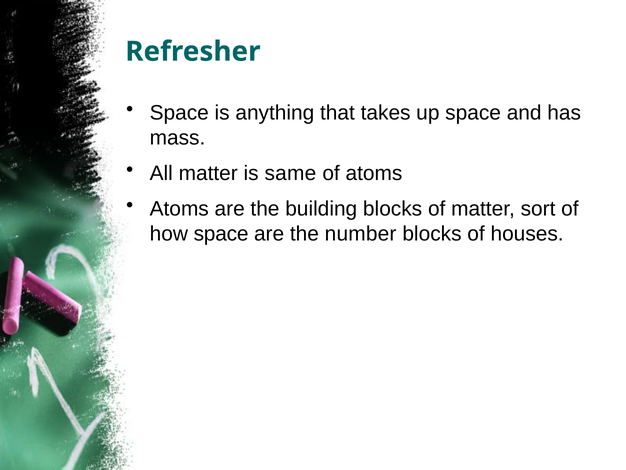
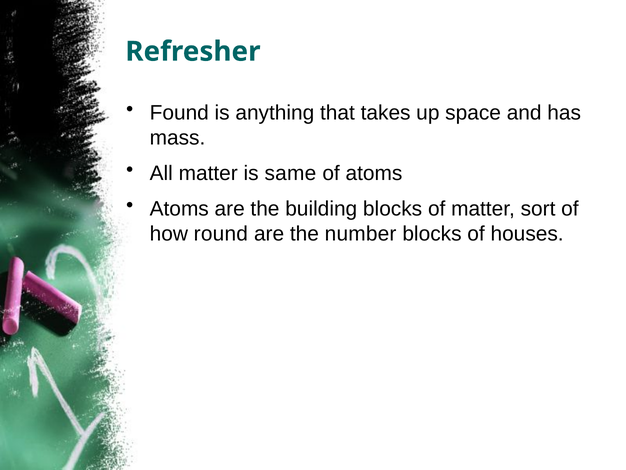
Space at (179, 113): Space -> Found
how space: space -> round
